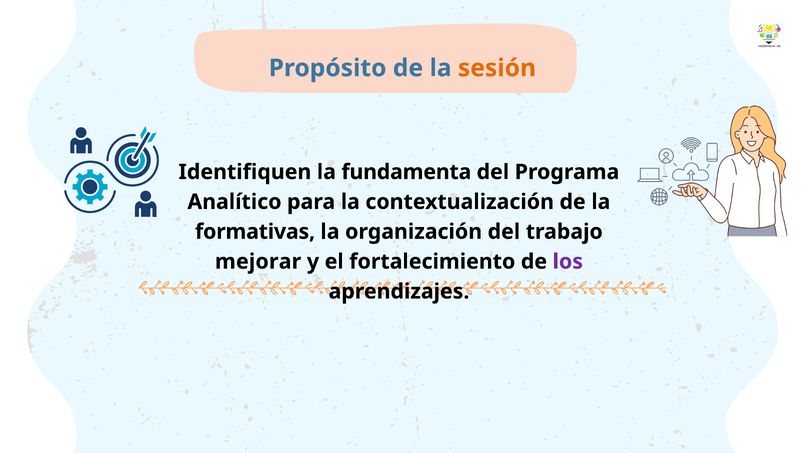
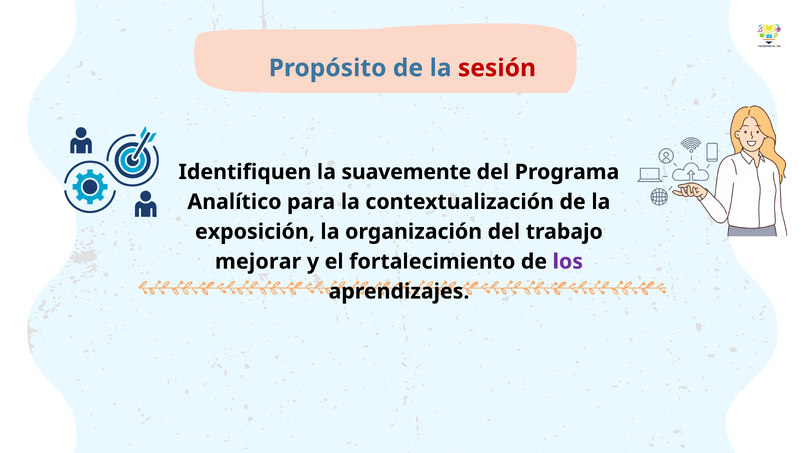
sesión colour: orange -> red
fundamenta: fundamenta -> suavemente
formativas: formativas -> exposición
